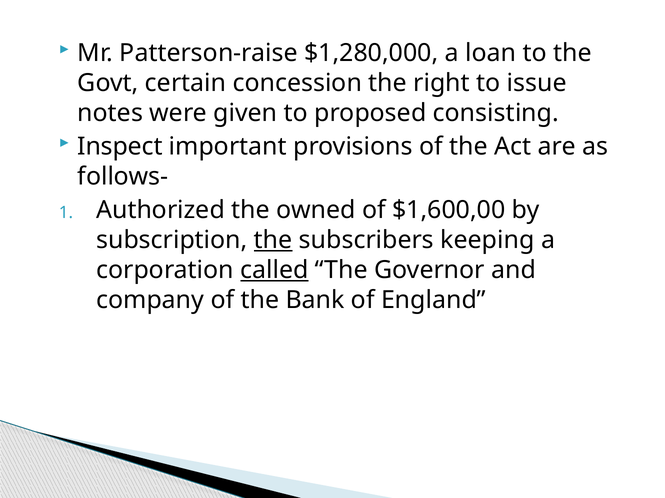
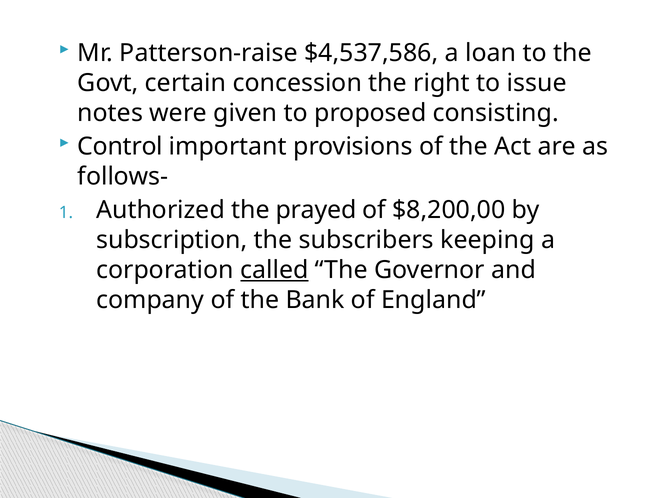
$1,280,000: $1,280,000 -> $4,537,586
Inspect: Inspect -> Control
owned: owned -> prayed
$1,600,00: $1,600,00 -> $8,200,00
the at (273, 240) underline: present -> none
